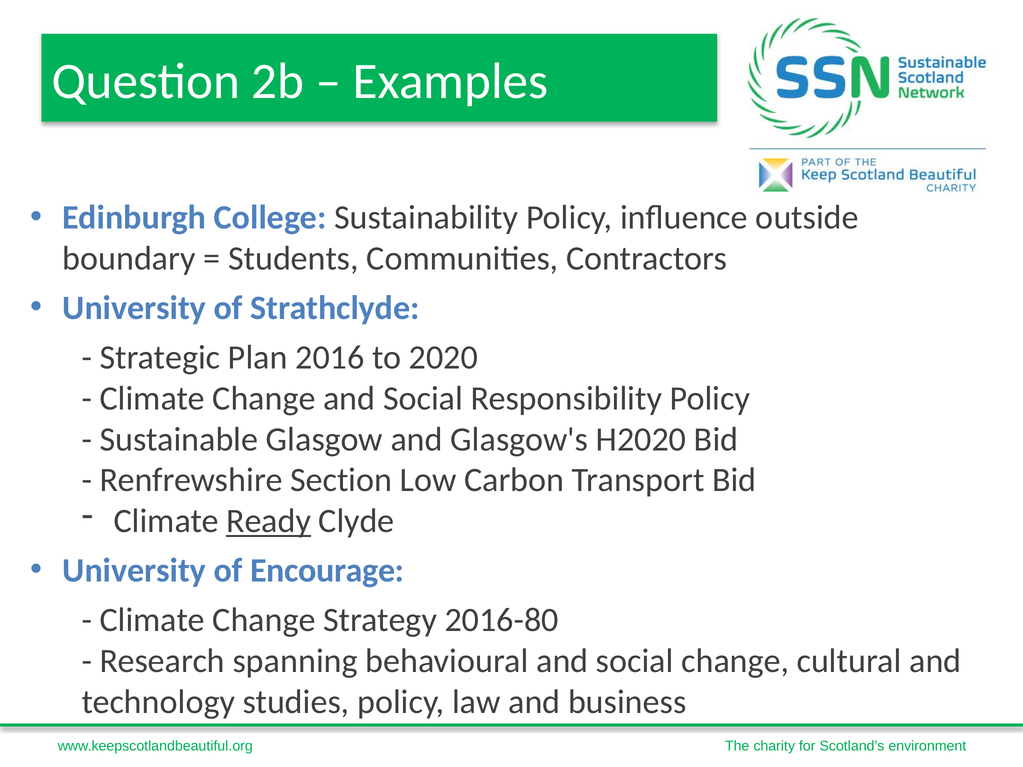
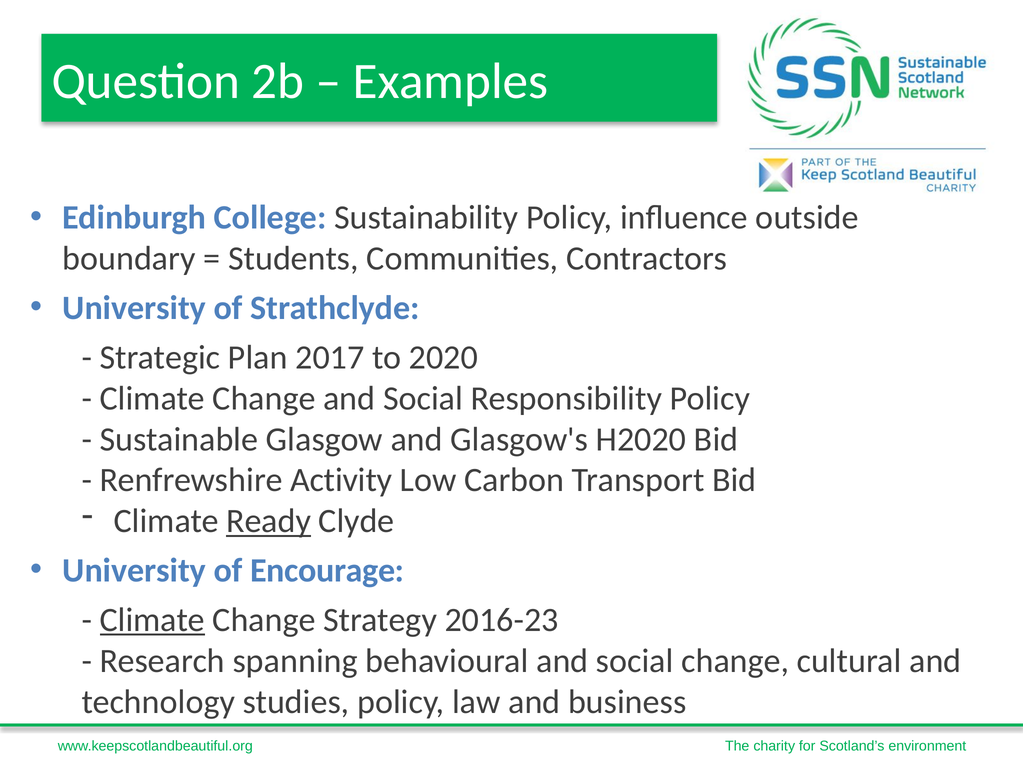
2016: 2016 -> 2017
Section: Section -> Activity
Climate at (152, 620) underline: none -> present
2016-80: 2016-80 -> 2016-23
